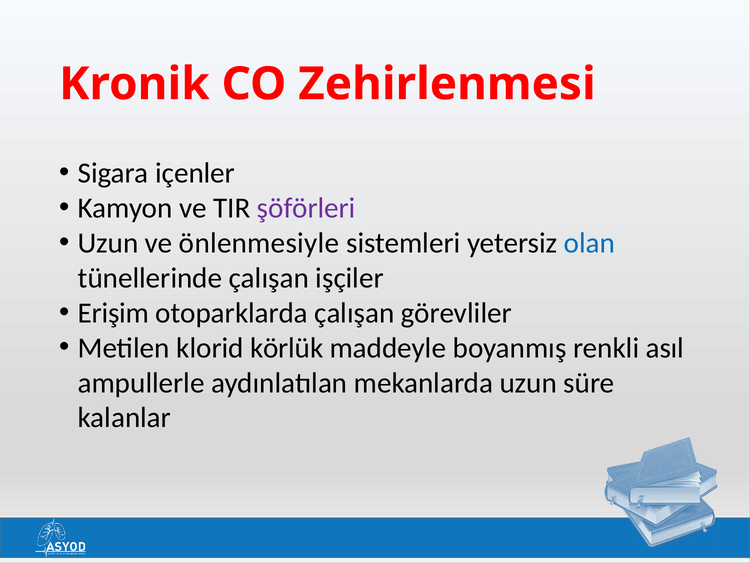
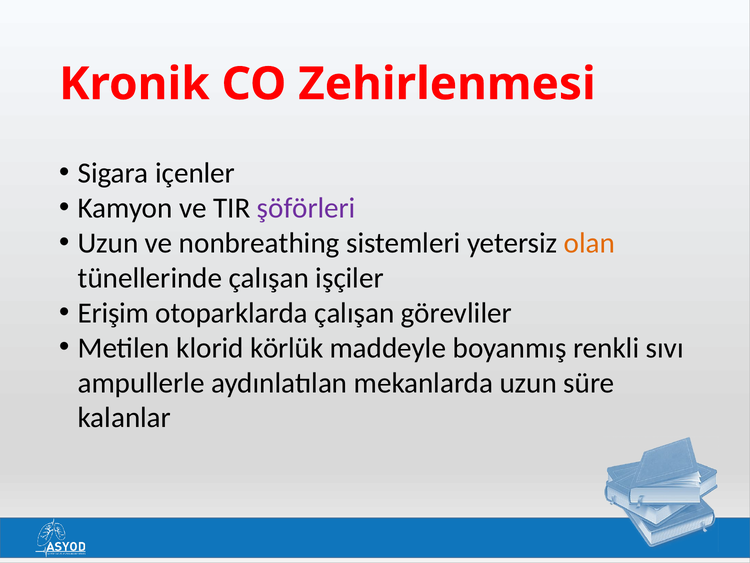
önlenmesiyle: önlenmesiyle -> nonbreathing
olan colour: blue -> orange
asıl: asıl -> sıvı
